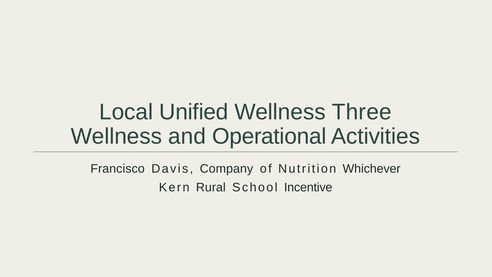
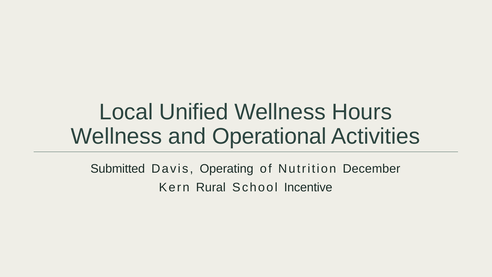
Three: Three -> Hours
Francisco: Francisco -> Submitted
Company: Company -> Operating
Whichever: Whichever -> December
